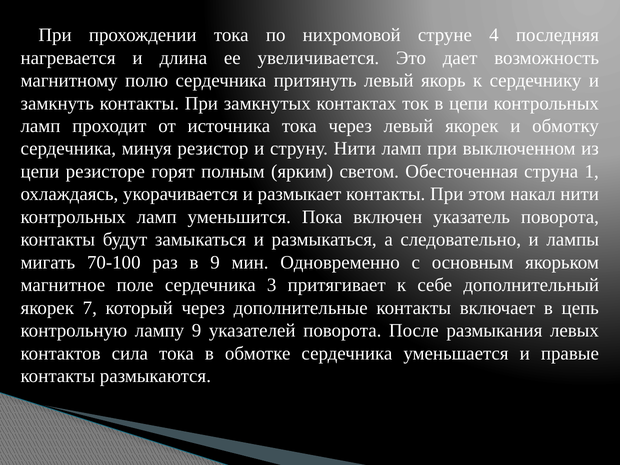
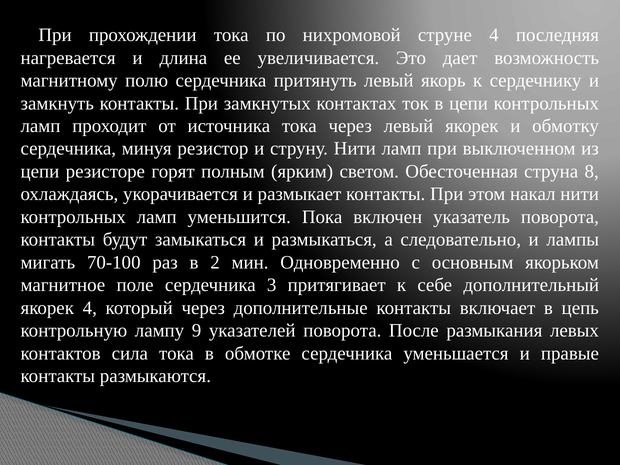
1: 1 -> 8
в 9: 9 -> 2
якорек 7: 7 -> 4
